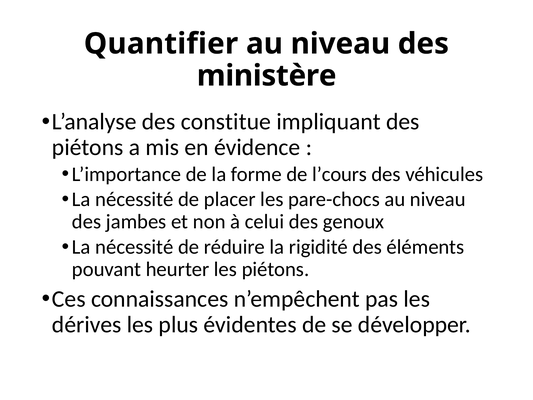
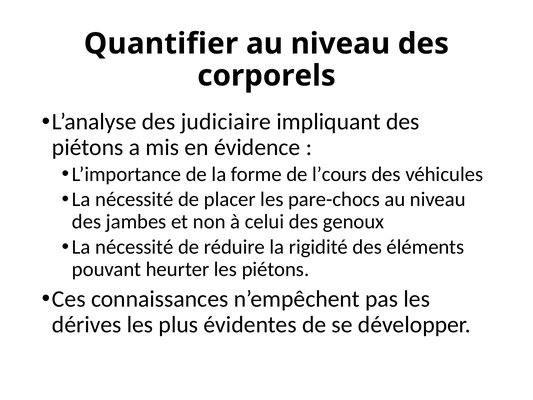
ministère: ministère -> corporels
constitue: constitue -> judiciaire
